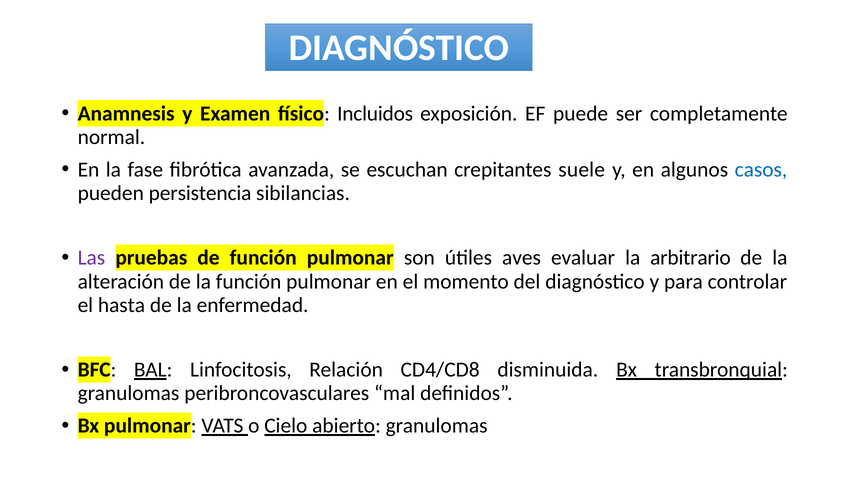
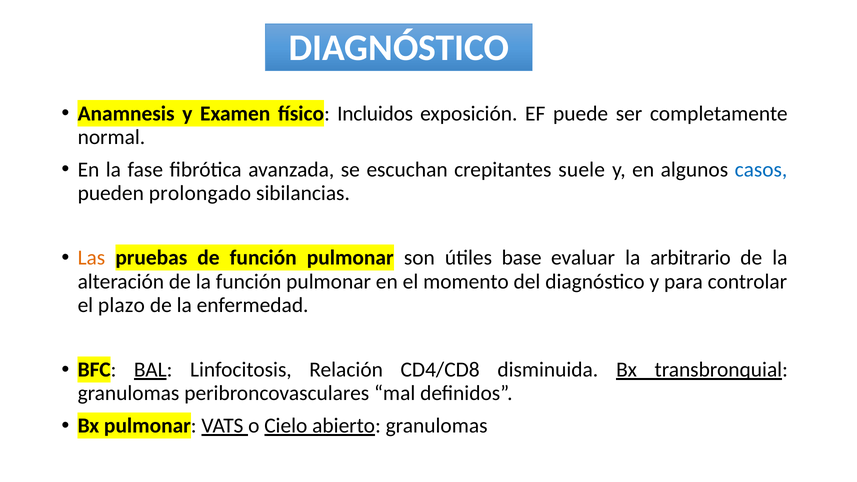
persistencia: persistencia -> prolongado
Las colour: purple -> orange
aves: aves -> base
hasta: hasta -> plazo
